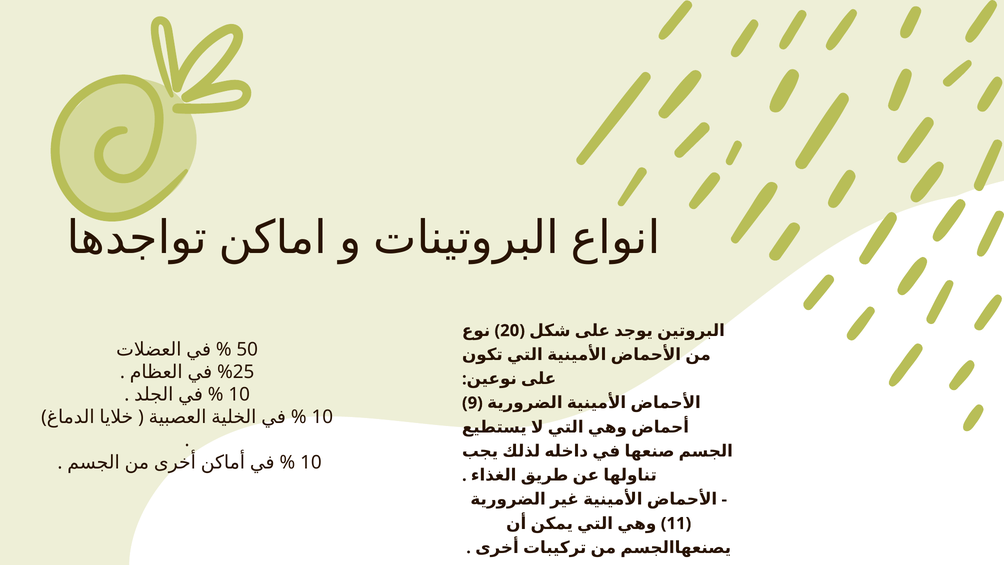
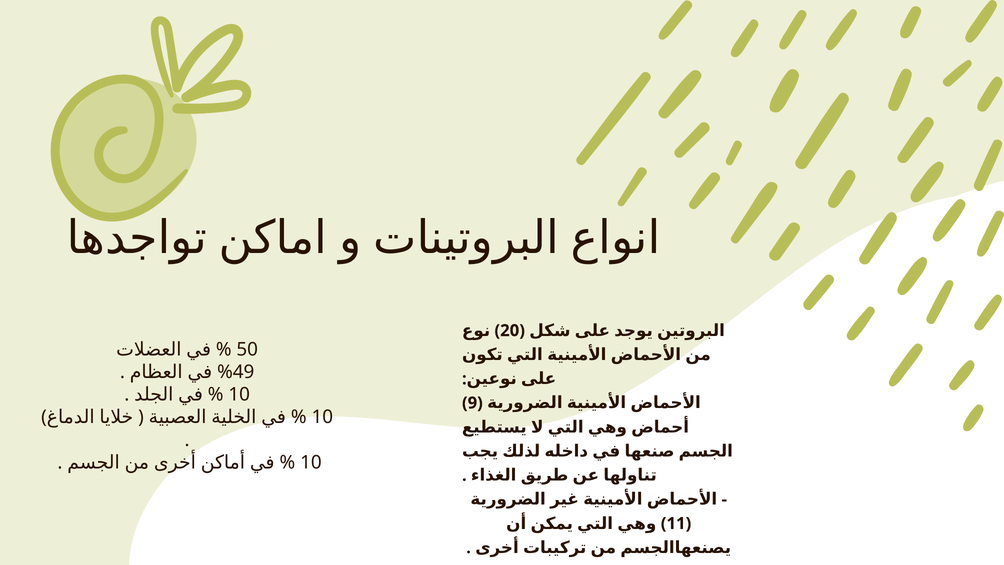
%25: %25 -> %49
